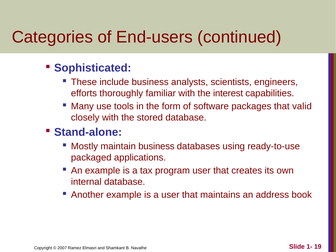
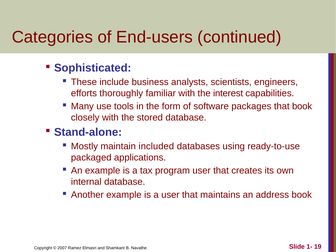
that valid: valid -> book
maintain business: business -> included
